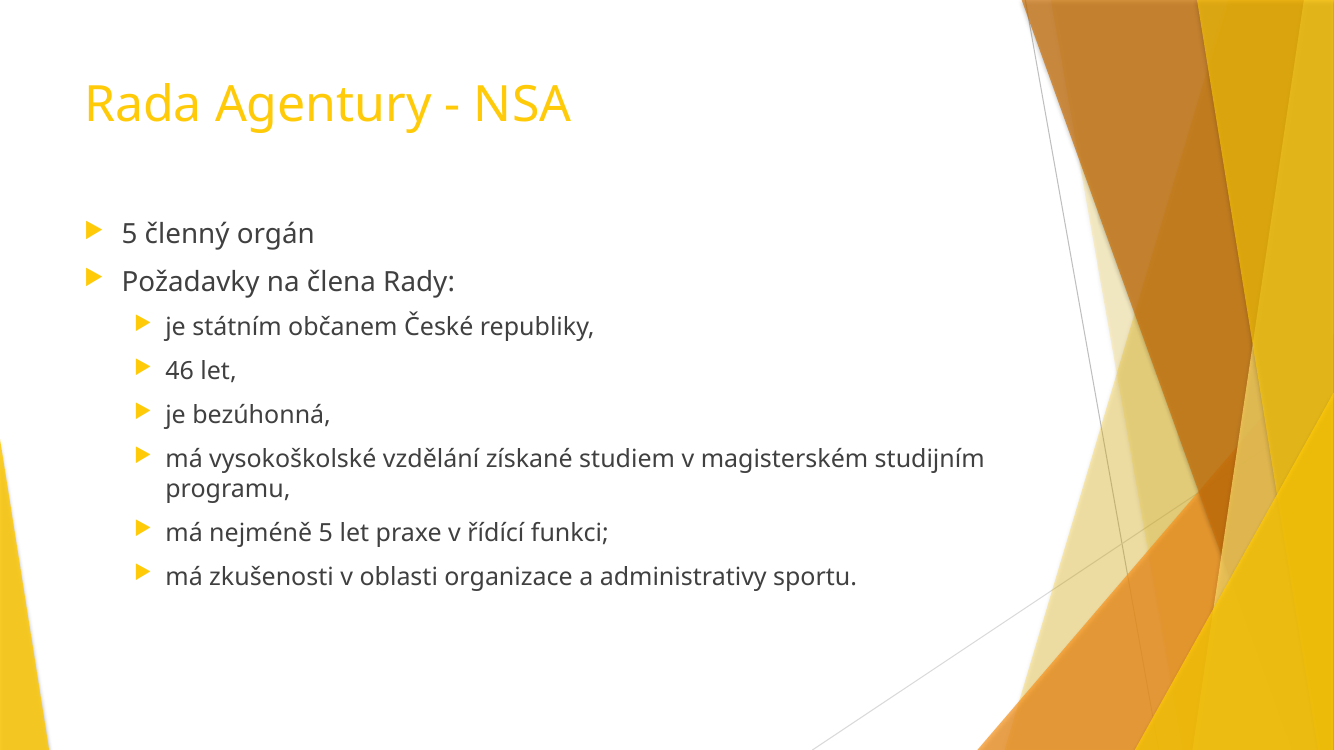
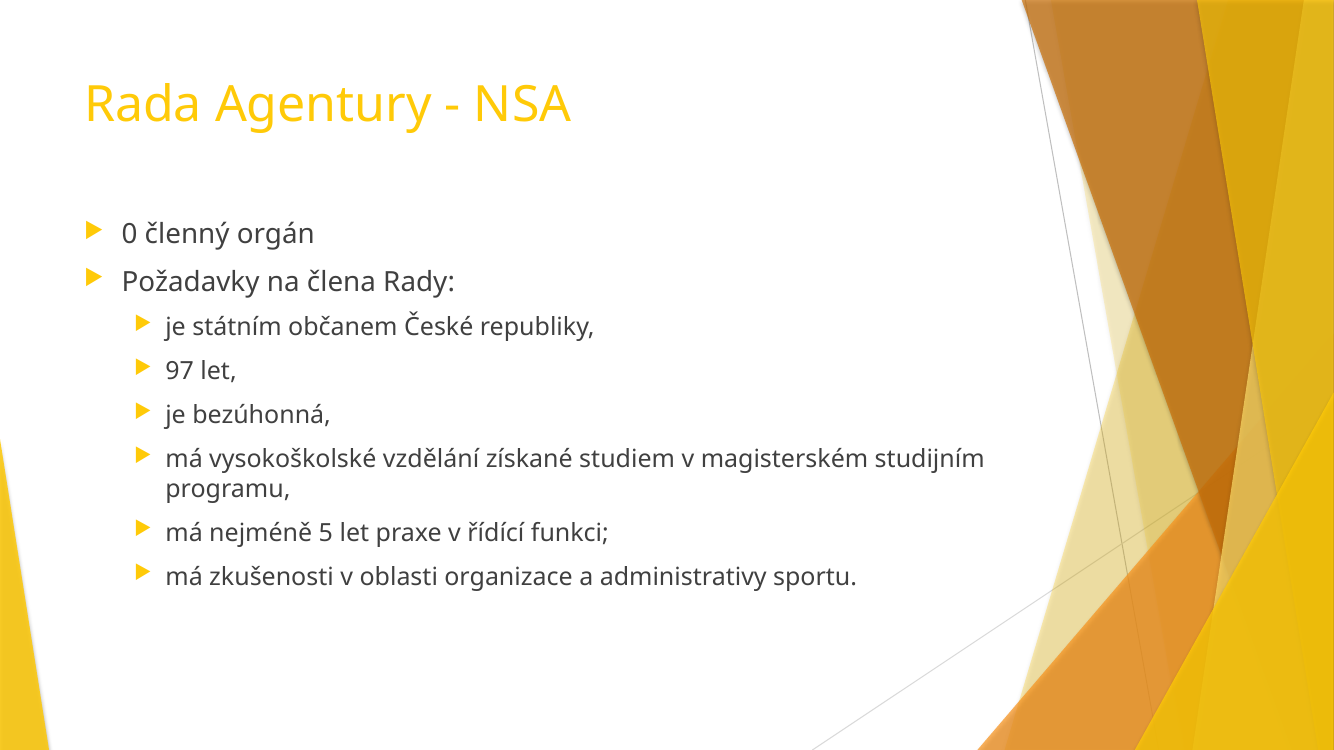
5 at (130, 235): 5 -> 0
46: 46 -> 97
